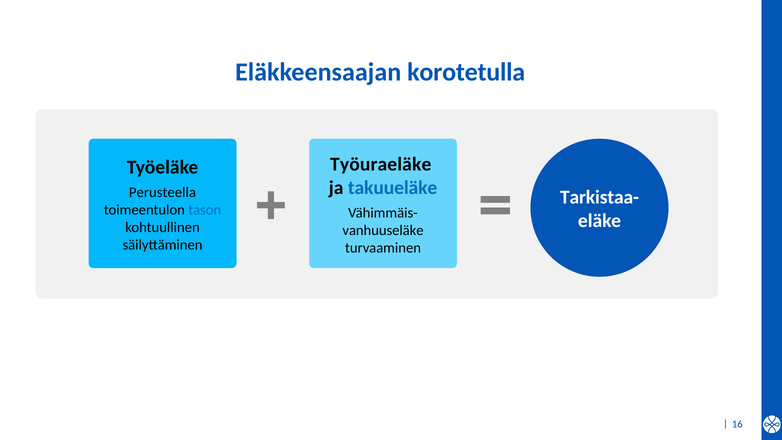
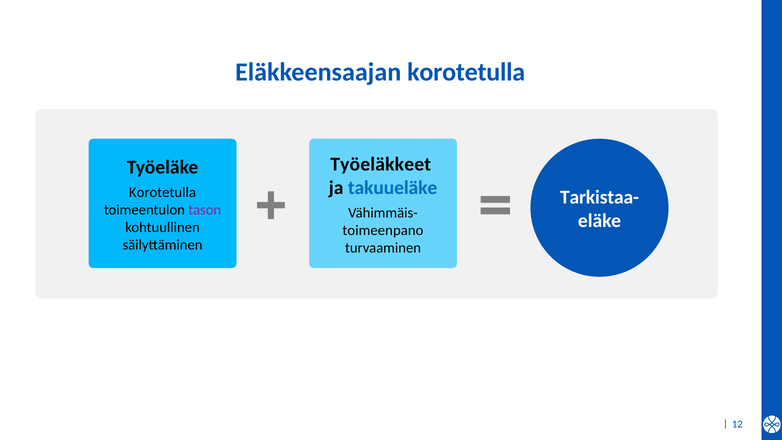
Työuraeläke: Työuraeläke -> Työeläkkeet
Perusteella at (163, 192): Perusteella -> Korotetulla
tason colour: blue -> purple
vanhuuseläke: vanhuuseläke -> toimeenpano
16: 16 -> 12
